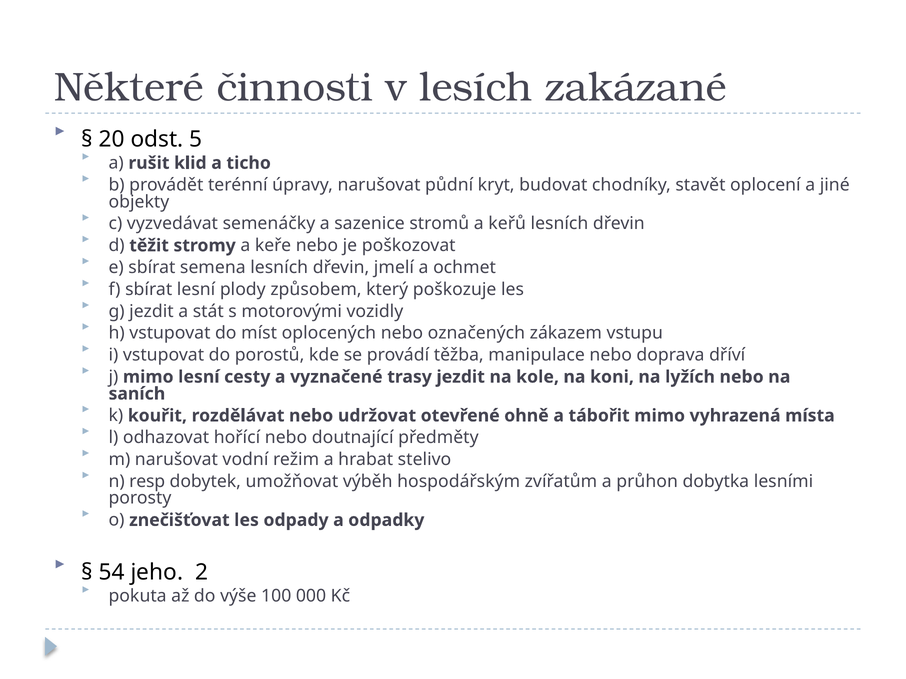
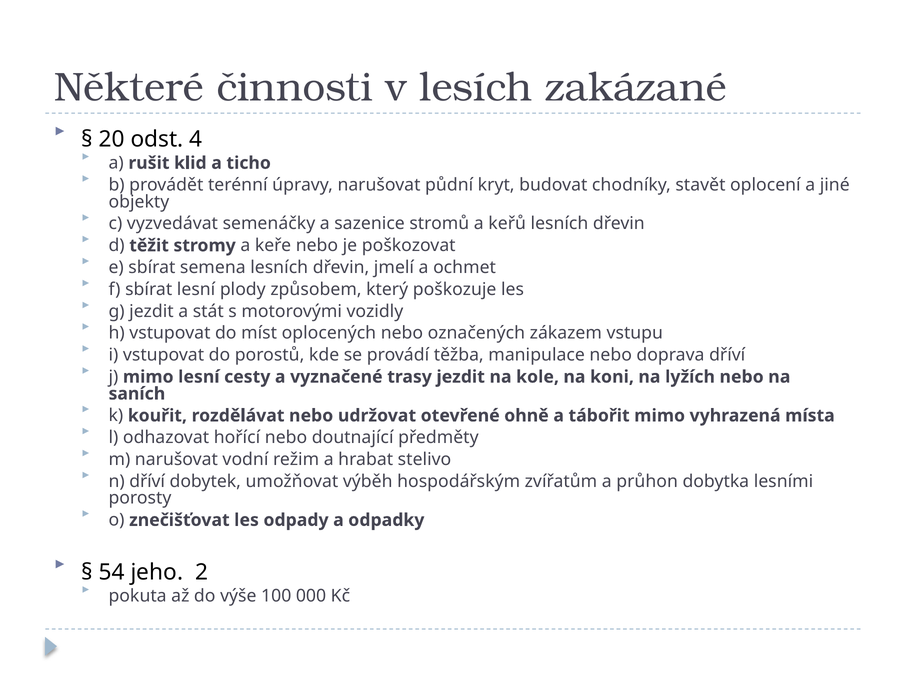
5: 5 -> 4
n resp: resp -> dříví
